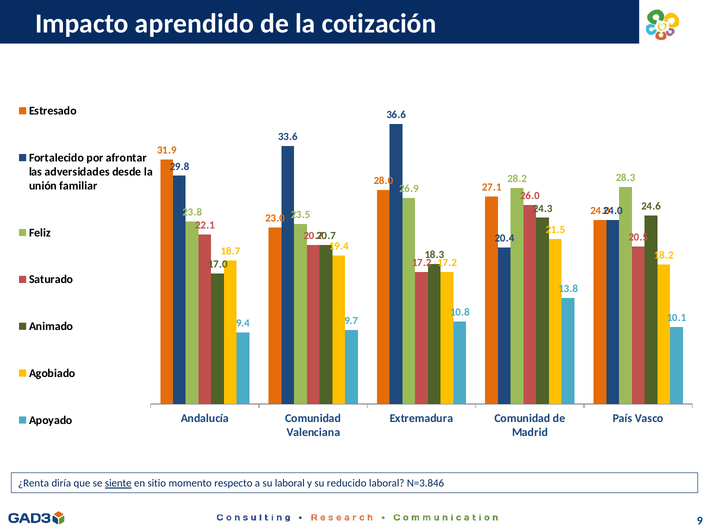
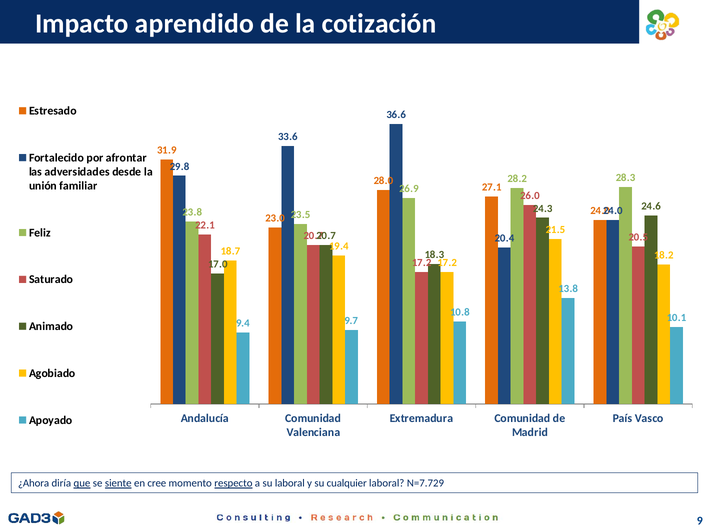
¿Renta: ¿Renta -> ¿Ahora
que underline: none -> present
sitio: sitio -> cree
respecto underline: none -> present
reducido: reducido -> cualquier
N=3.846: N=3.846 -> N=7.729
